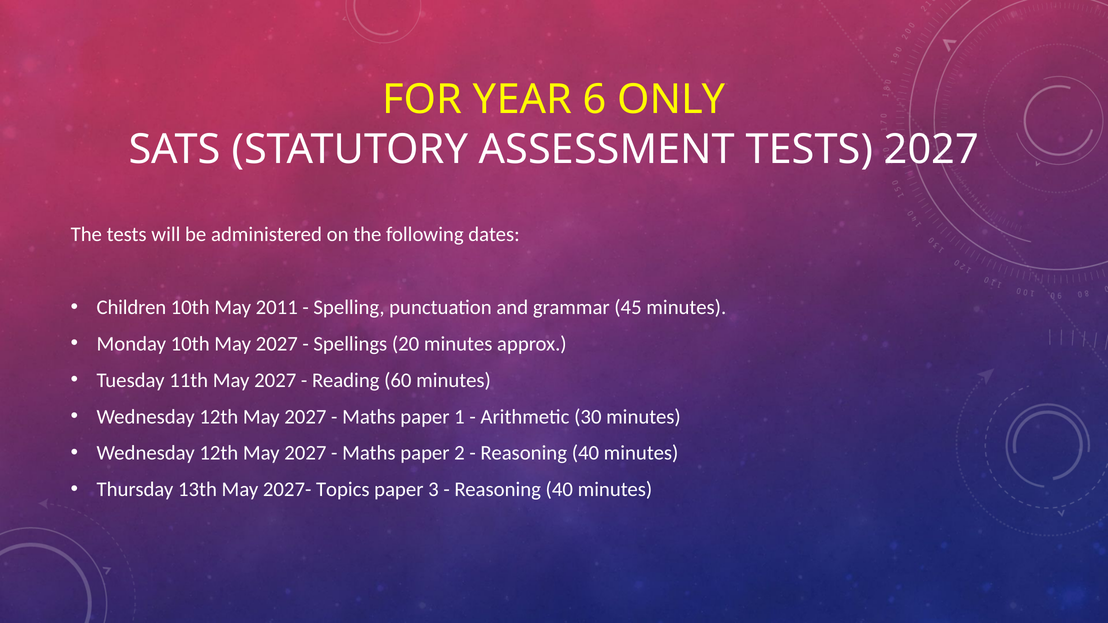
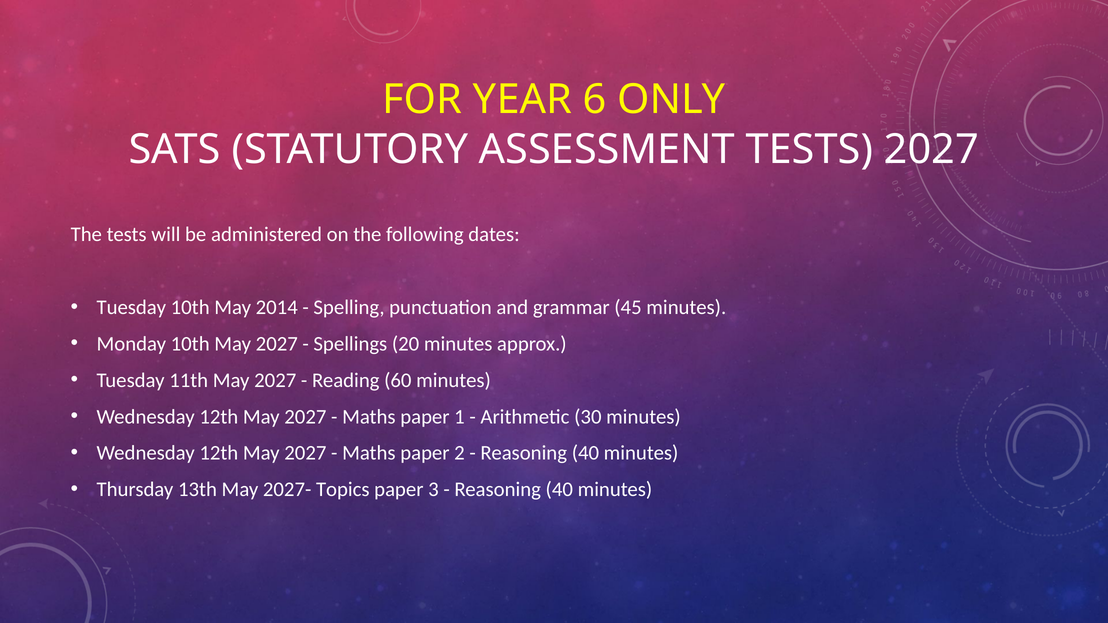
Children at (131, 307): Children -> Tuesday
2011: 2011 -> 2014
